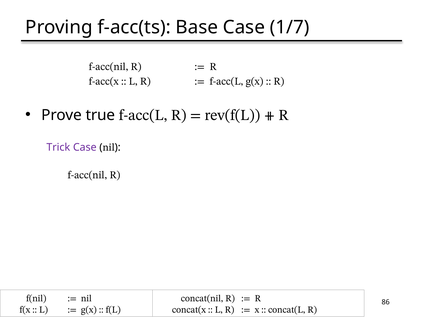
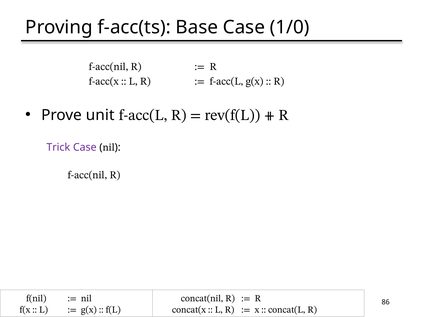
1/7: 1/7 -> 1/0
true: true -> unit
